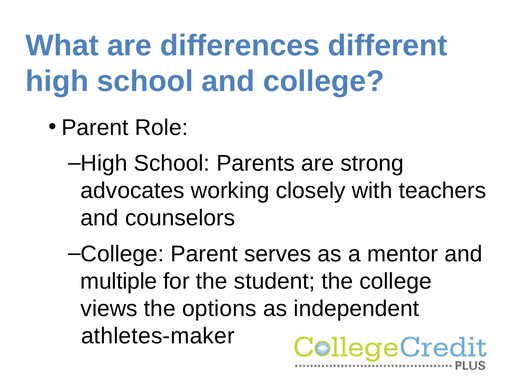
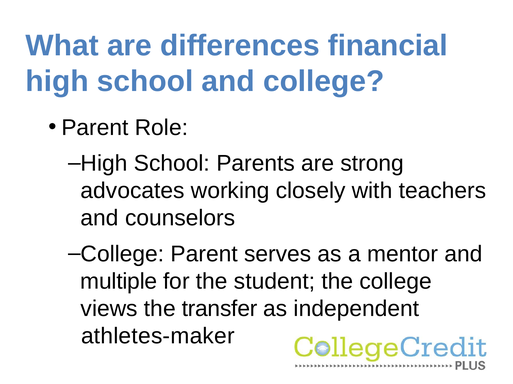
different: different -> financial
options: options -> transfer
